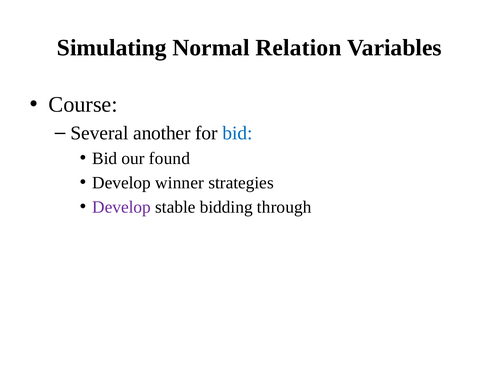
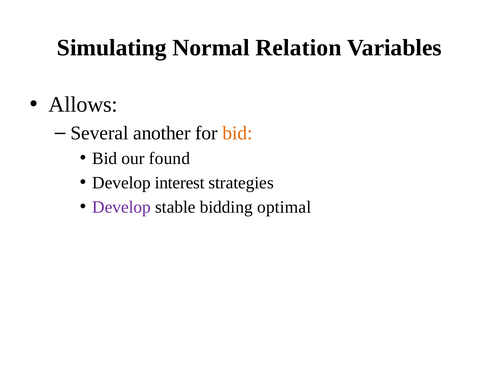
Course: Course -> Allows
bid at (238, 133) colour: blue -> orange
winner: winner -> interest
through: through -> optimal
